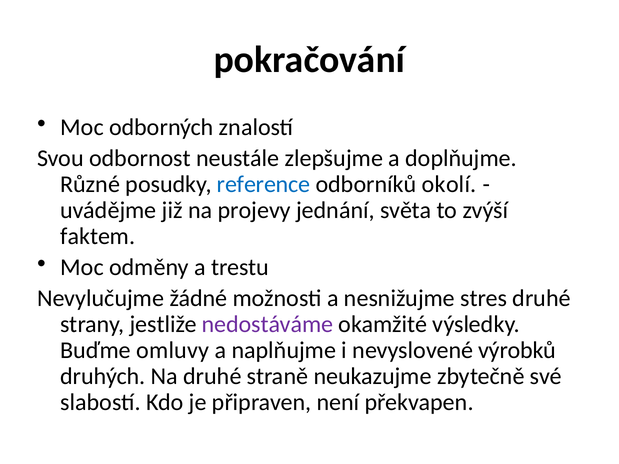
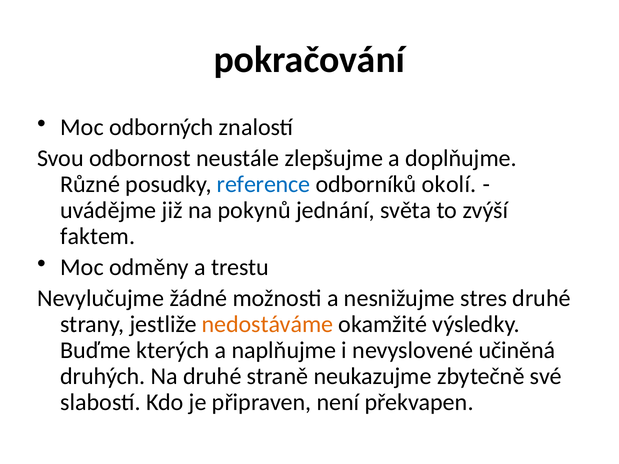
projevy: projevy -> pokynů
nedostáváme colour: purple -> orange
omluvy: omluvy -> kterých
výrobků: výrobků -> učiněná
